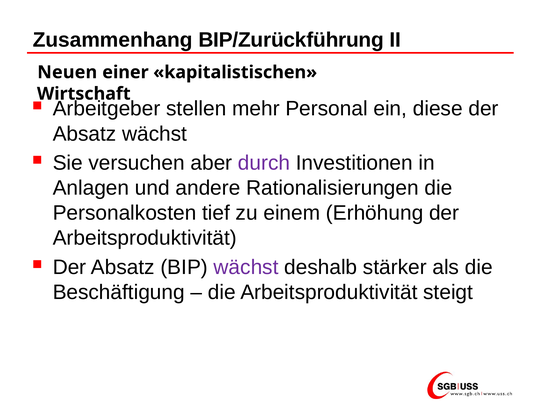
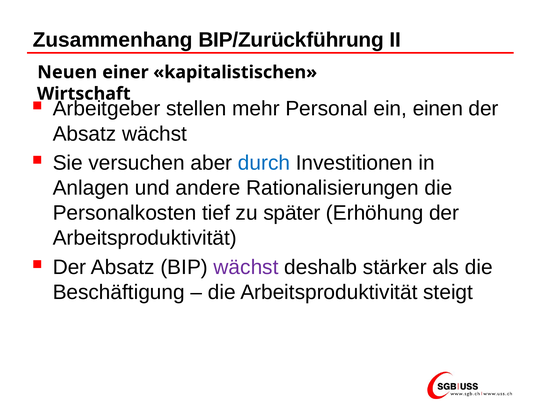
diese: diese -> einen
durch colour: purple -> blue
einem: einem -> später
